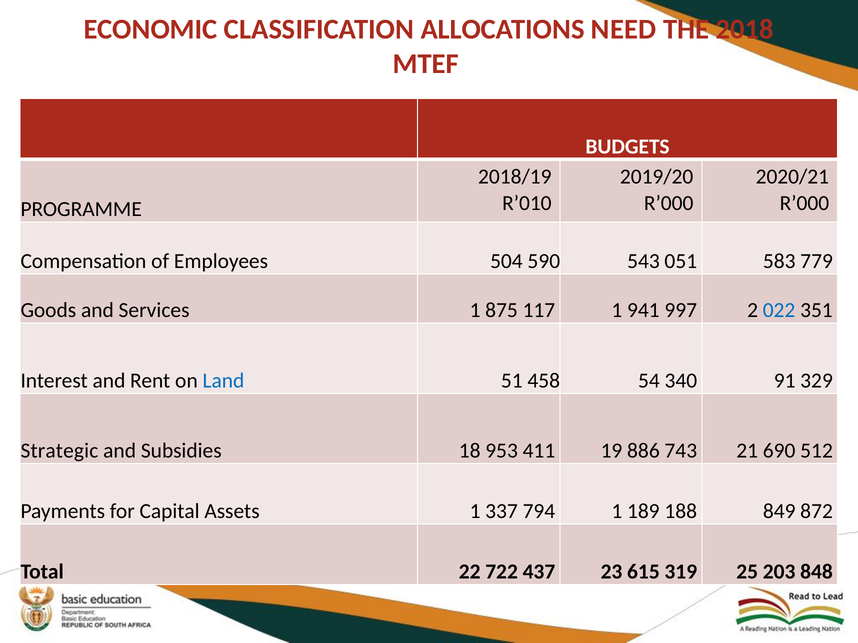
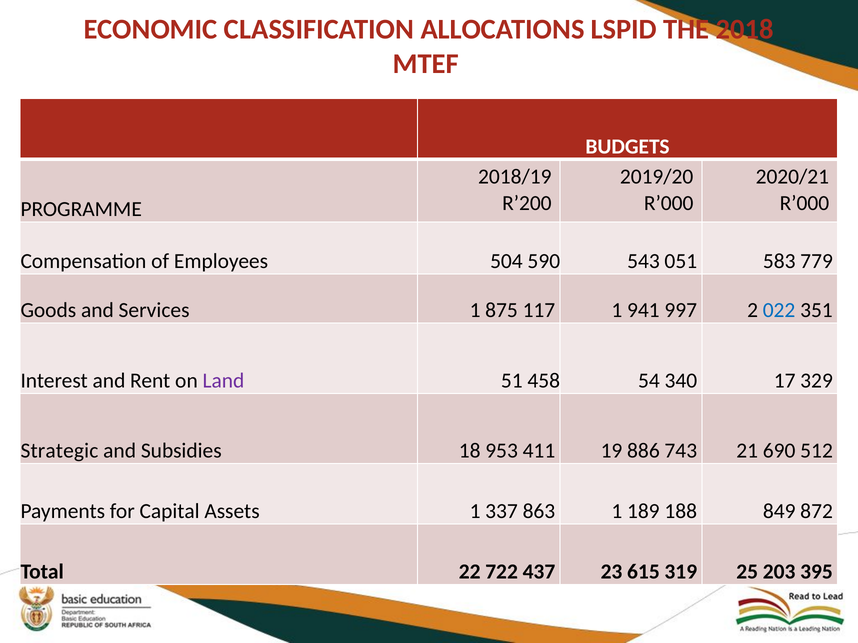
NEED: NEED -> LSPID
R’010: R’010 -> R’200
Land colour: blue -> purple
91: 91 -> 17
794: 794 -> 863
848: 848 -> 395
